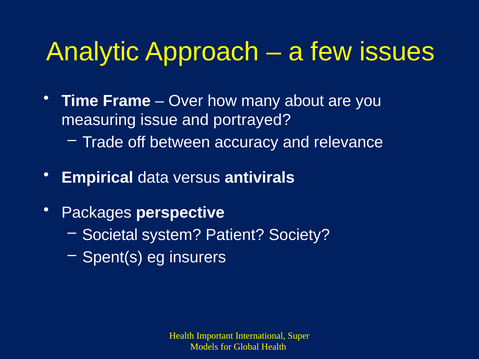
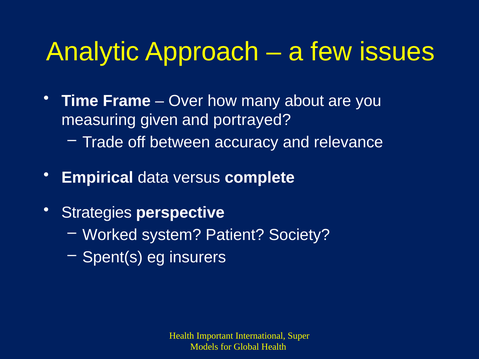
issue: issue -> given
antivirals: antivirals -> complete
Packages: Packages -> Strategies
Societal: Societal -> Worked
